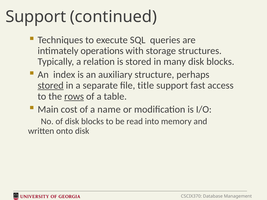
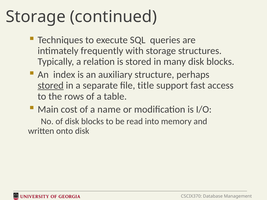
Support at (36, 17): Support -> Storage
operations: operations -> frequently
rows underline: present -> none
